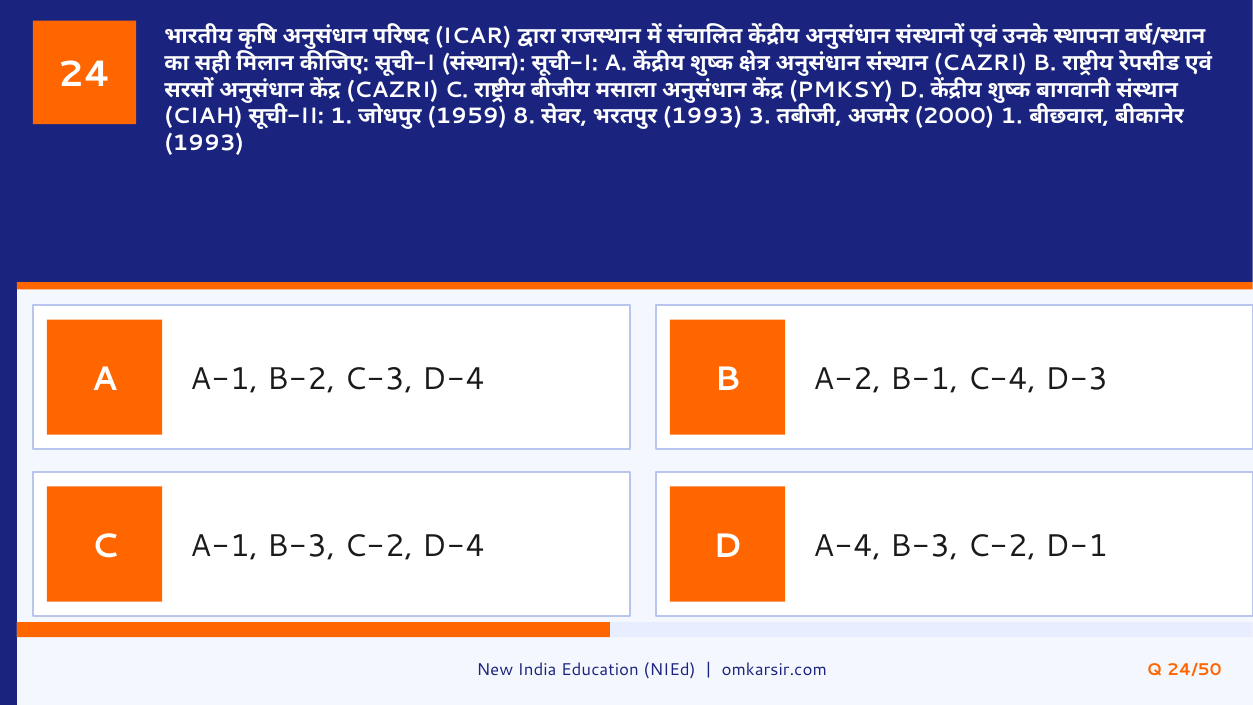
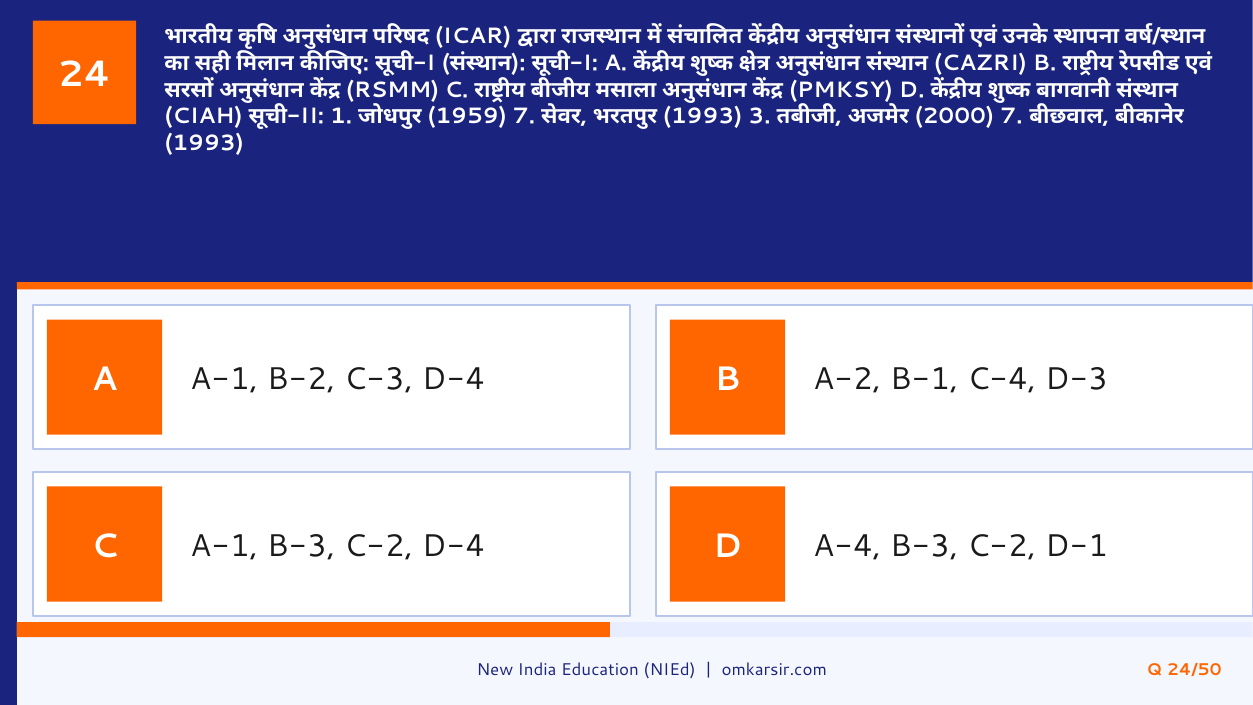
CAZRI at (392, 90): CAZRI -> RSMM
1959 8: 8 -> 7
2000 1: 1 -> 7
